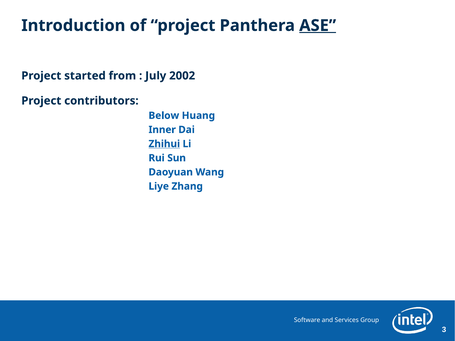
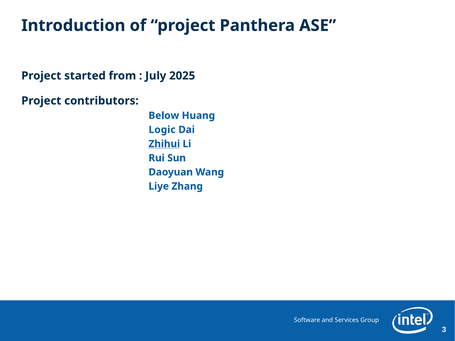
ASE underline: present -> none
2002: 2002 -> 2025
Inner: Inner -> Logic
